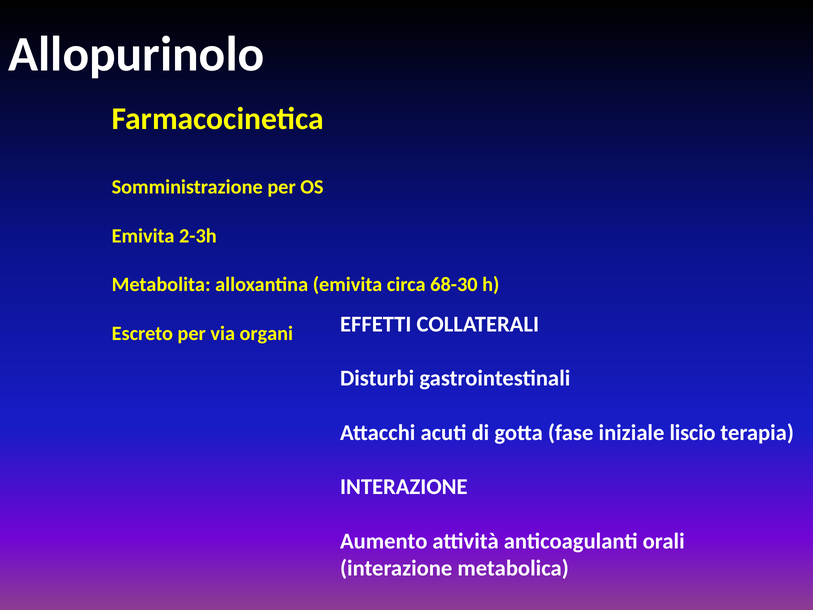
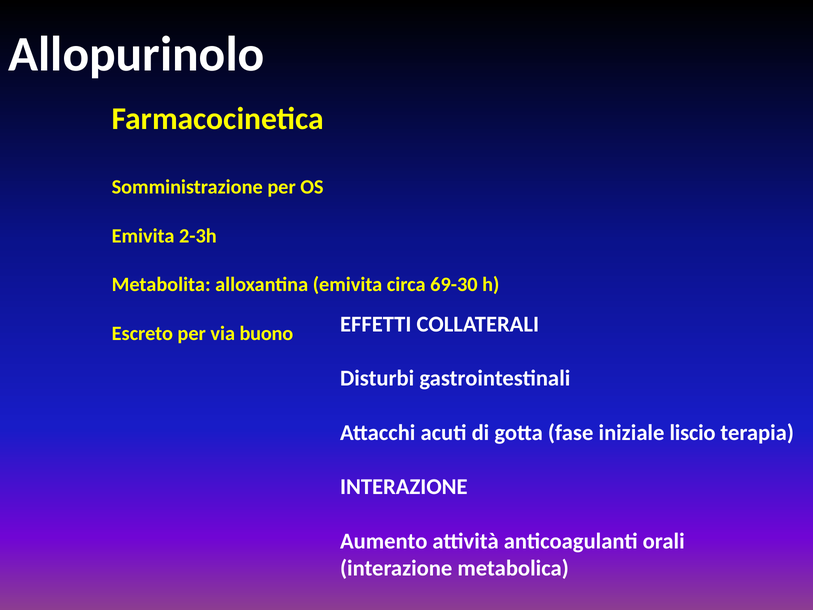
68-30: 68-30 -> 69-30
organi: organi -> buono
